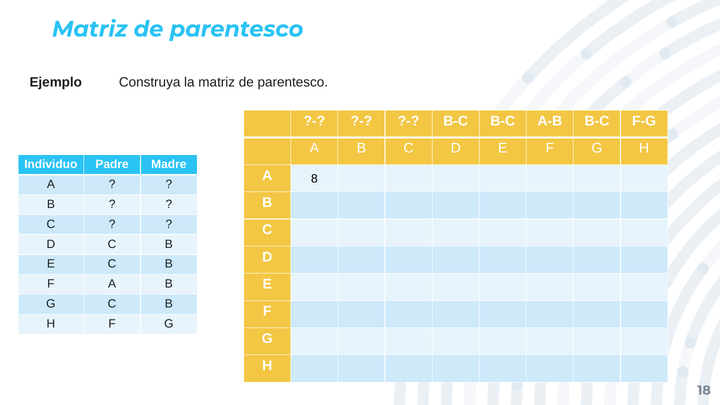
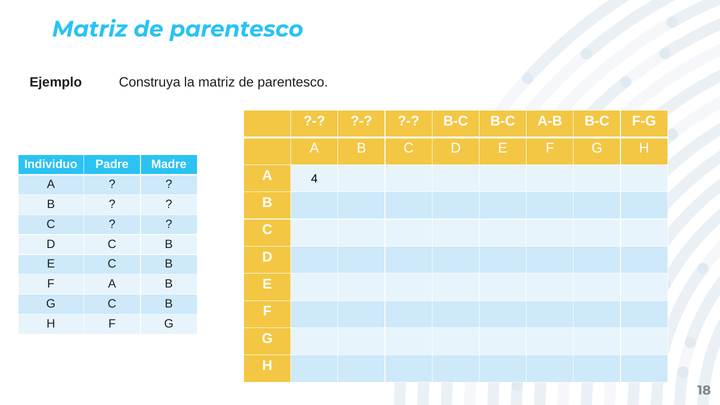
8: 8 -> 4
